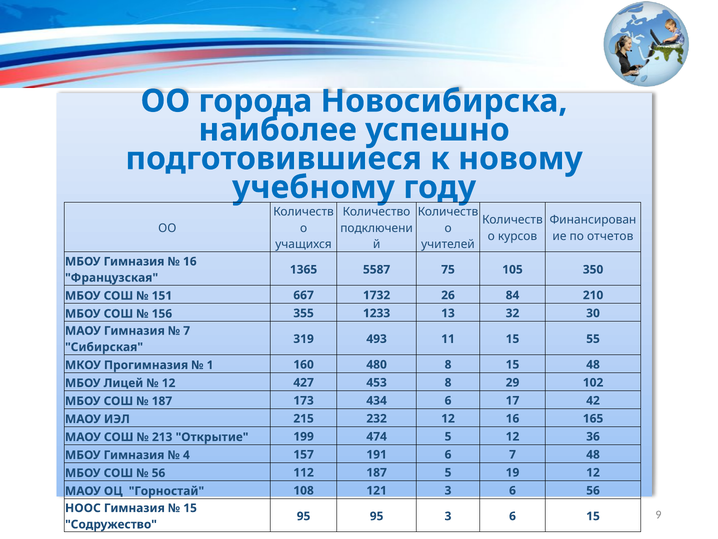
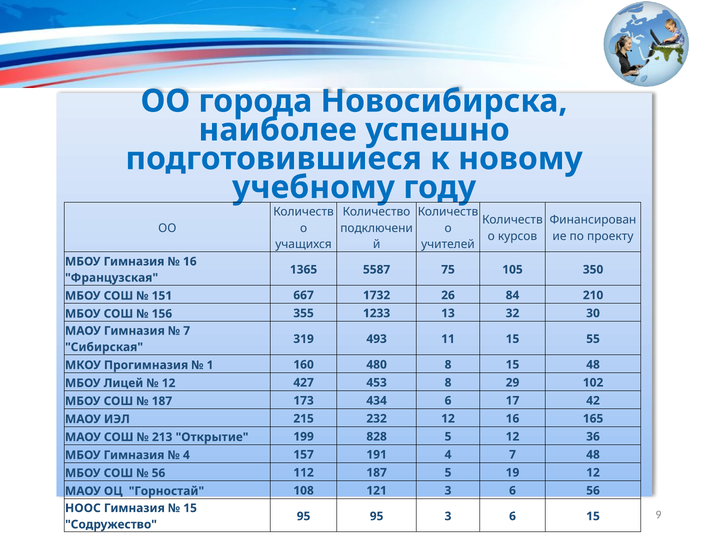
отчетов: отчетов -> проекту
474: 474 -> 828
191 6: 6 -> 4
